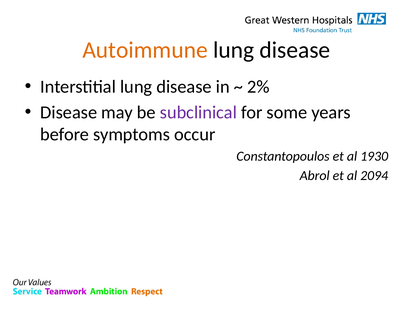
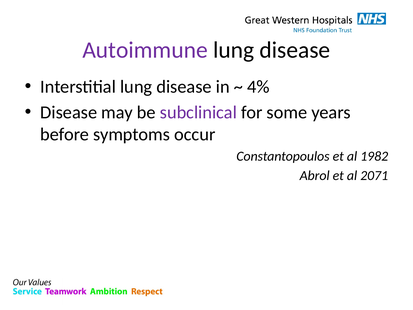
Autoimmune colour: orange -> purple
2%: 2% -> 4%
1930: 1930 -> 1982
2094: 2094 -> 2071
